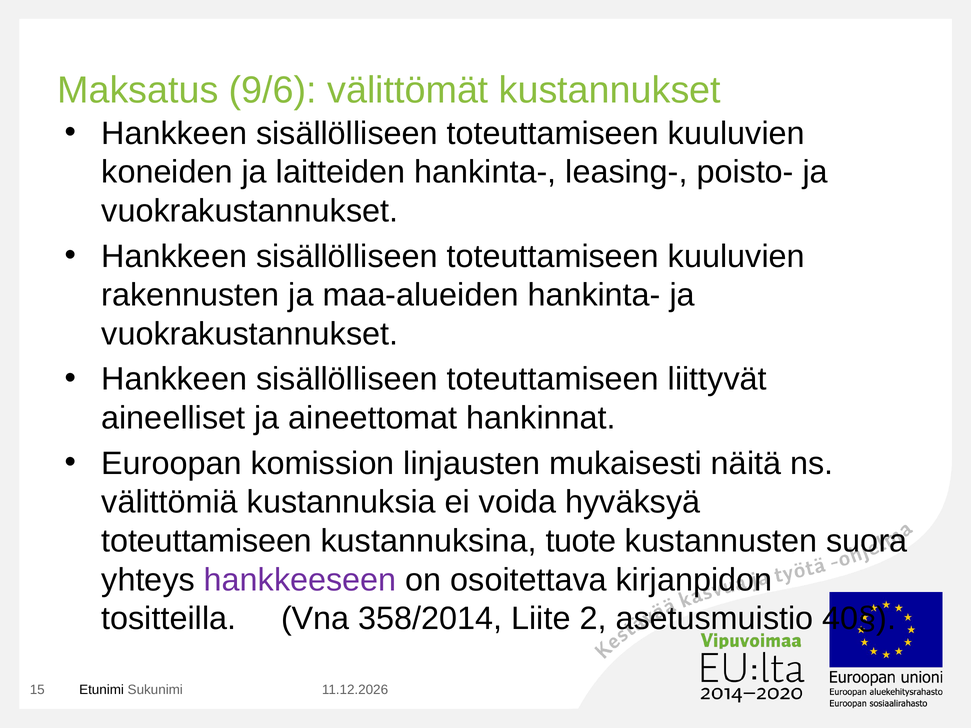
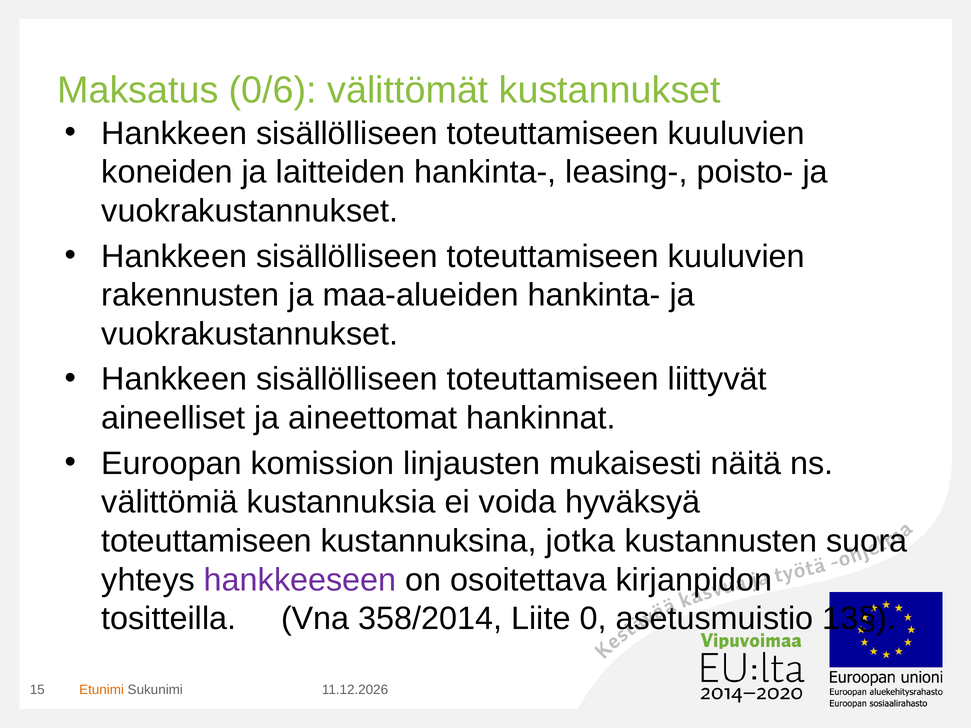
9/6: 9/6 -> 0/6
tuote: tuote -> jotka
2: 2 -> 0
40§: 40§ -> 13§
Etunimi colour: black -> orange
